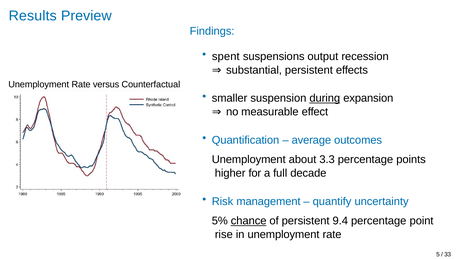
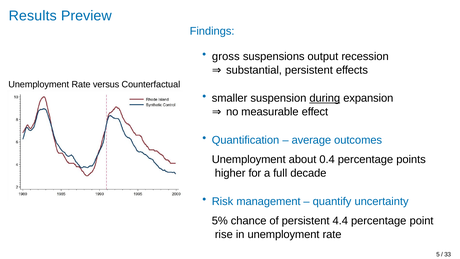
spent: spent -> gross
3.3: 3.3 -> 0.4
chance underline: present -> none
9.4: 9.4 -> 4.4
